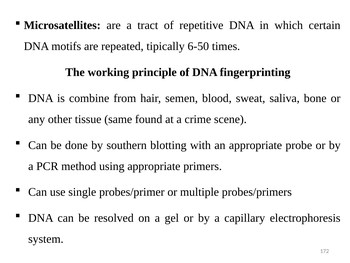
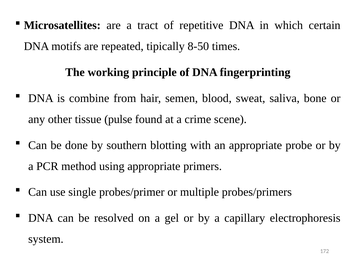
6-50: 6-50 -> 8-50
same: same -> pulse
